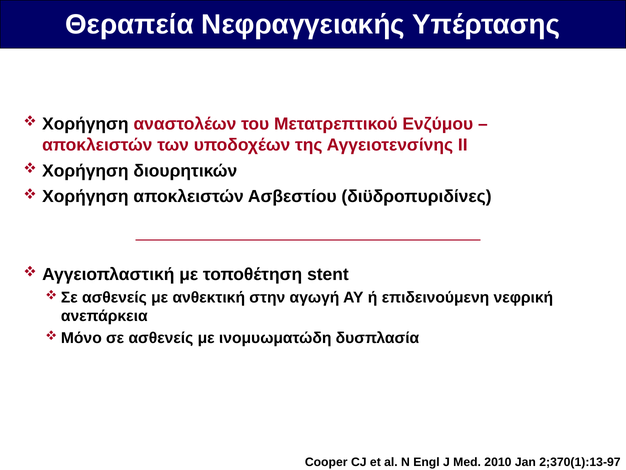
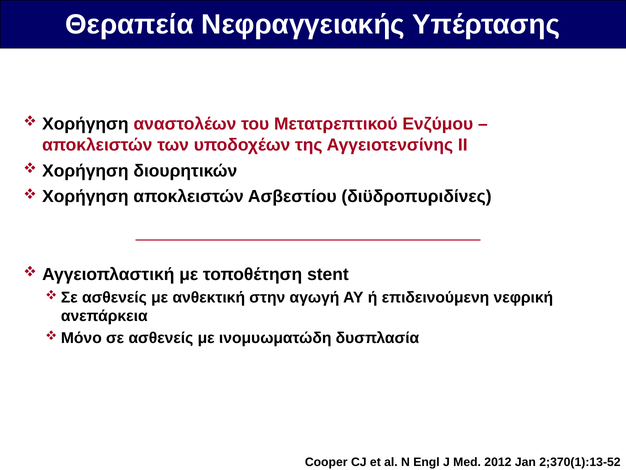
2010: 2010 -> 2012
2;370(1):13-97: 2;370(1):13-97 -> 2;370(1):13-52
